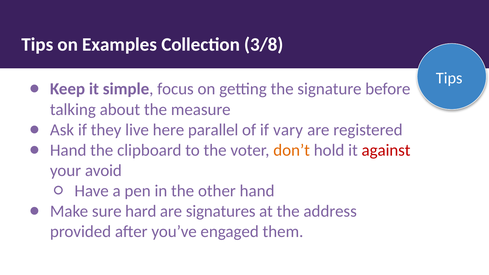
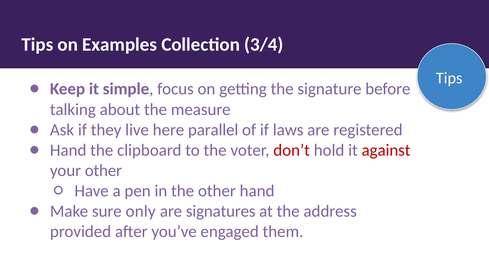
3/8: 3/8 -> 3/4
vary: vary -> laws
don’t colour: orange -> red
your avoid: avoid -> other
hard: hard -> only
